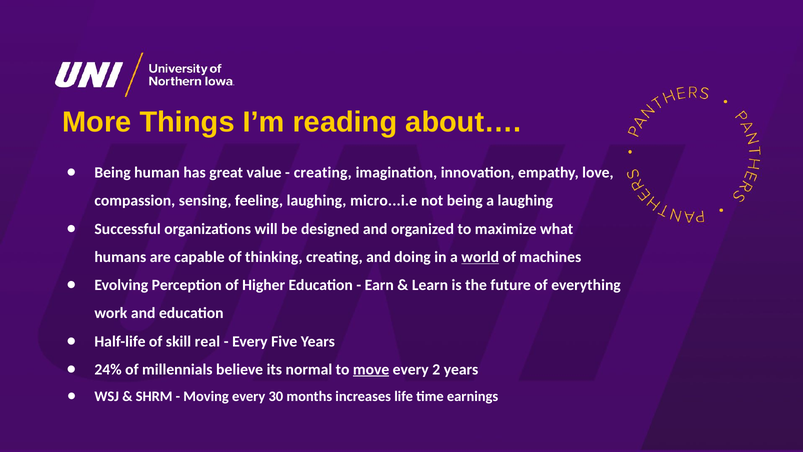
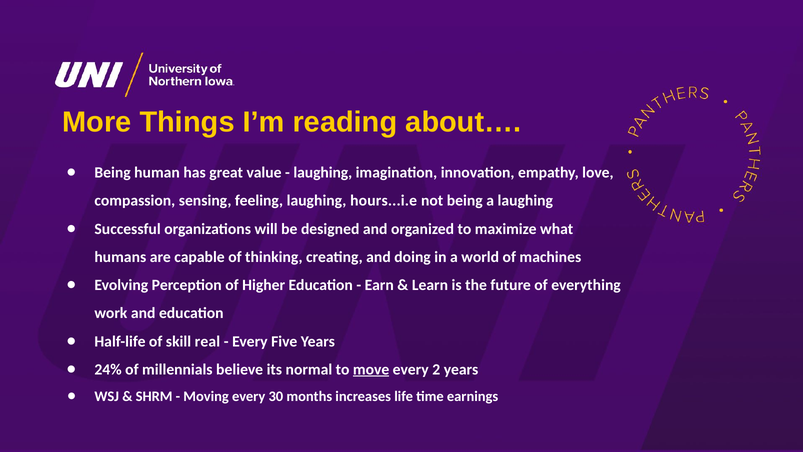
creating at (323, 173): creating -> laughing
micro...i.e: micro...i.e -> hours...i.e
world underline: present -> none
